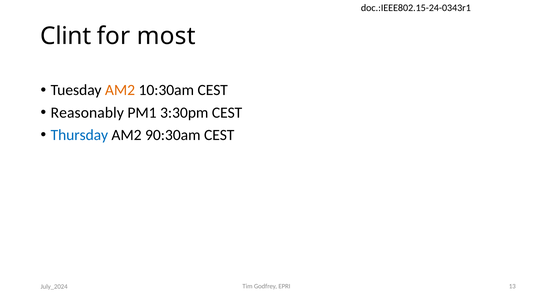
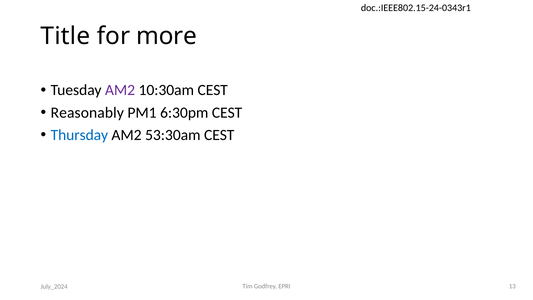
Clint: Clint -> Title
most: most -> more
AM2 at (120, 90) colour: orange -> purple
3:30pm: 3:30pm -> 6:30pm
90:30am: 90:30am -> 53:30am
